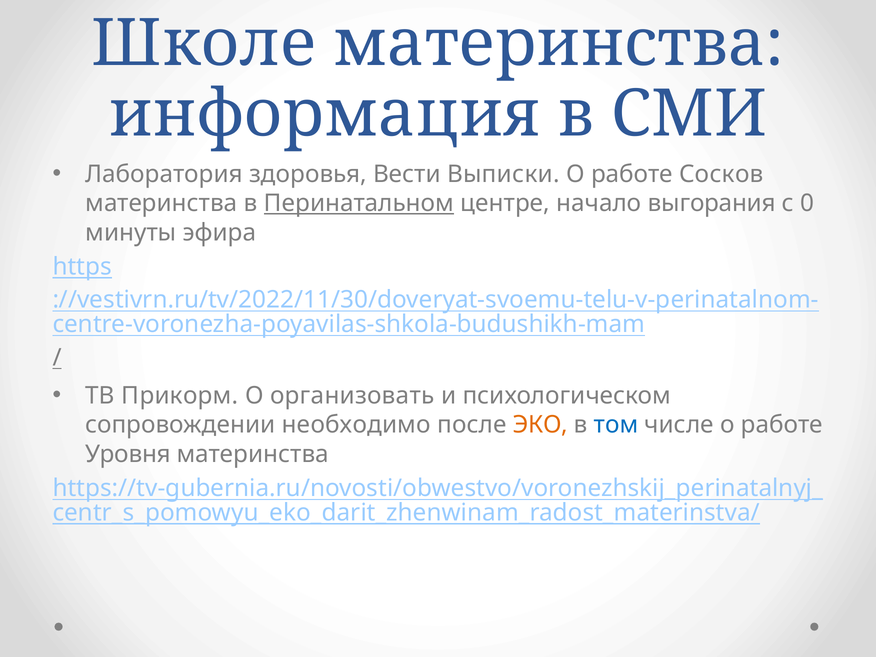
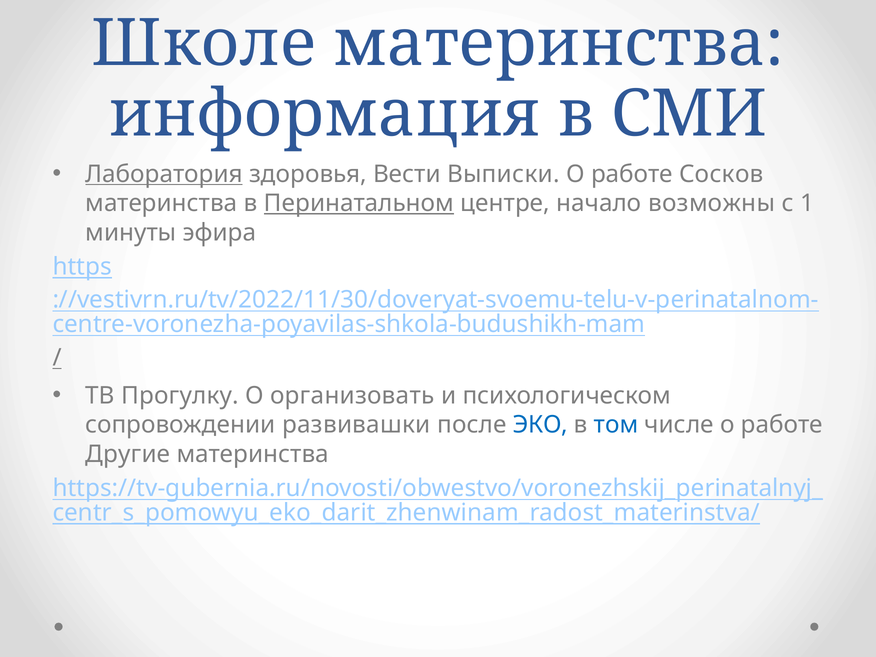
Лаборатория underline: none -> present
выгорания: выгорания -> возможны
0: 0 -> 1
Прикорм: Прикорм -> Прогулку
необходимо: необходимо -> развивашки
ЭКО colour: orange -> blue
Уровня: Уровня -> Другие
